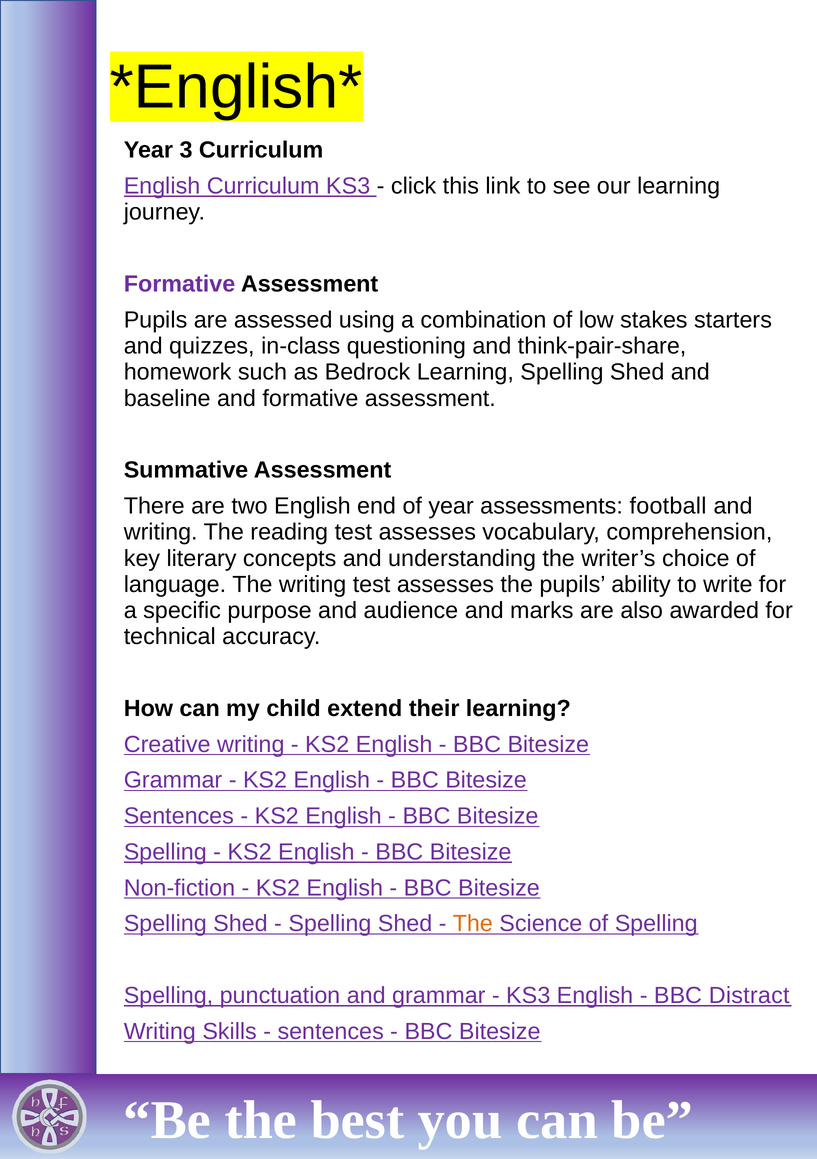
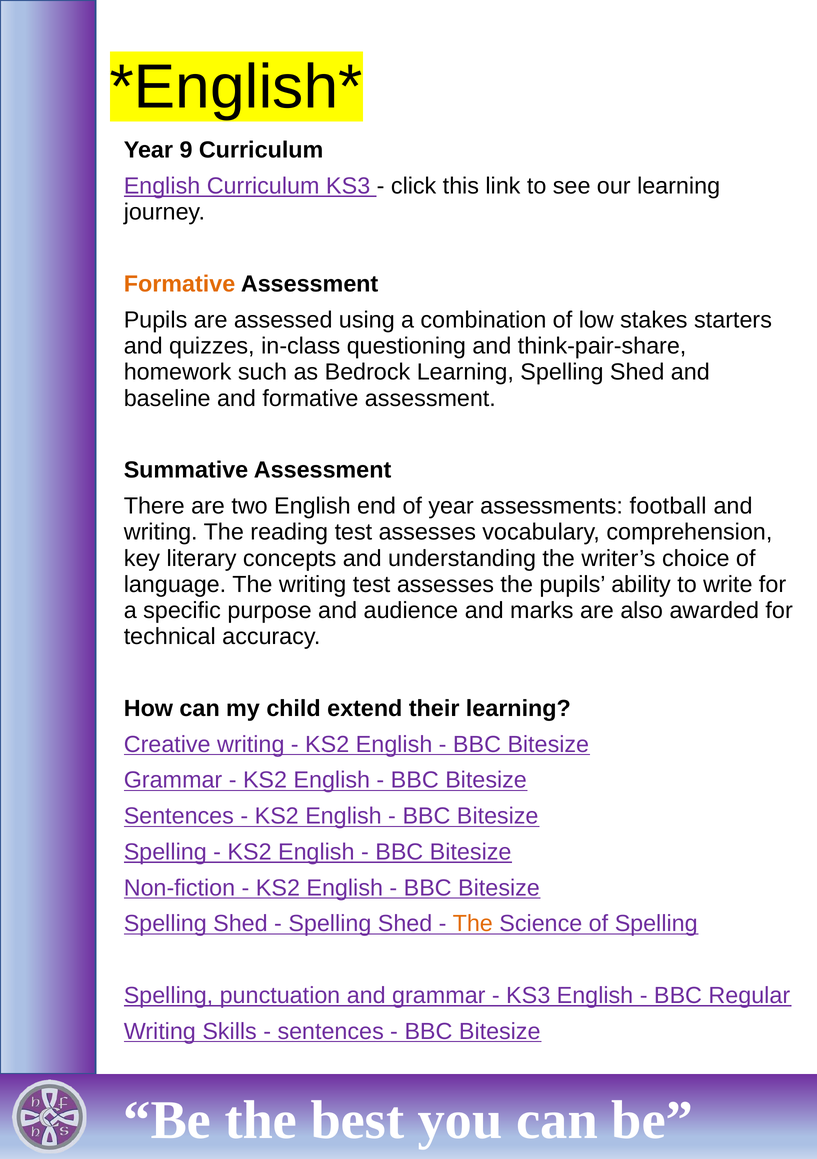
3: 3 -> 9
Formative at (180, 284) colour: purple -> orange
Distract: Distract -> Regular
